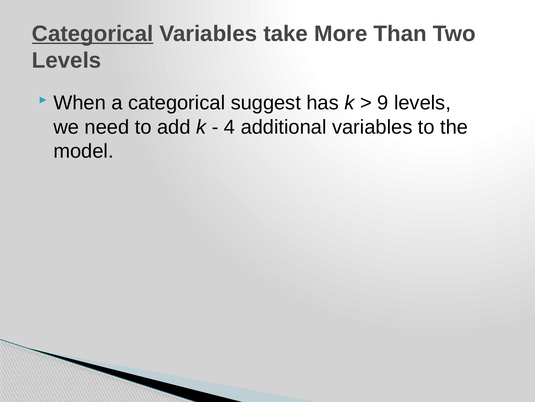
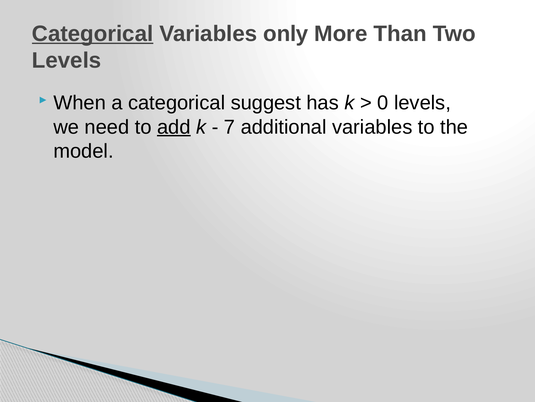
take: take -> only
9: 9 -> 0
add underline: none -> present
4: 4 -> 7
